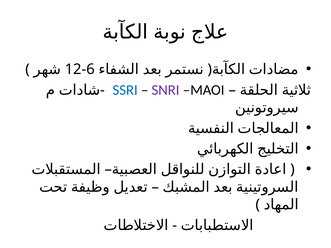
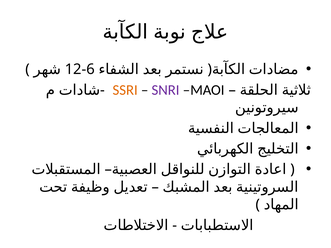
SSRI colour: blue -> orange
